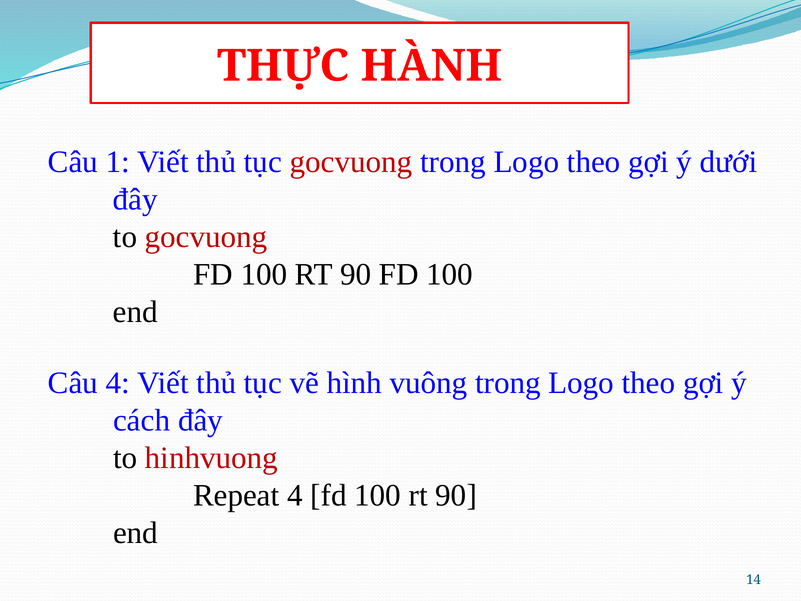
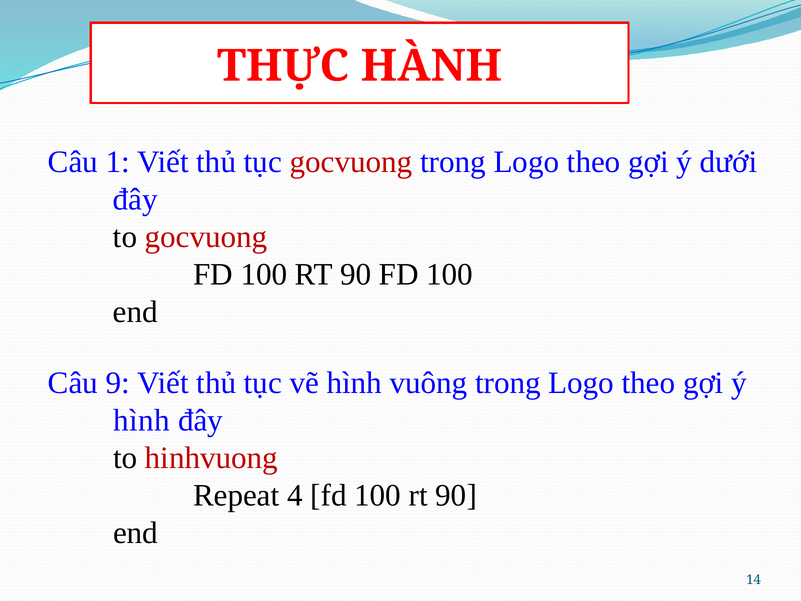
Câu 4: 4 -> 9
cách at (142, 420): cách -> hình
